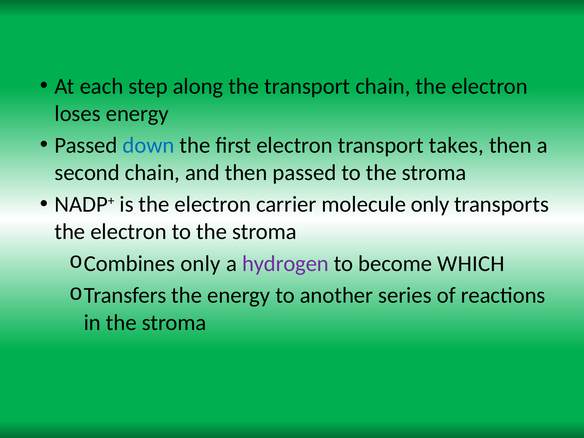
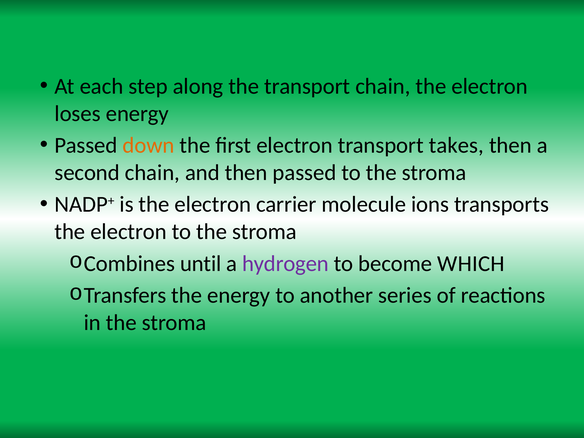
down colour: blue -> orange
molecule only: only -> ions
Combines only: only -> until
